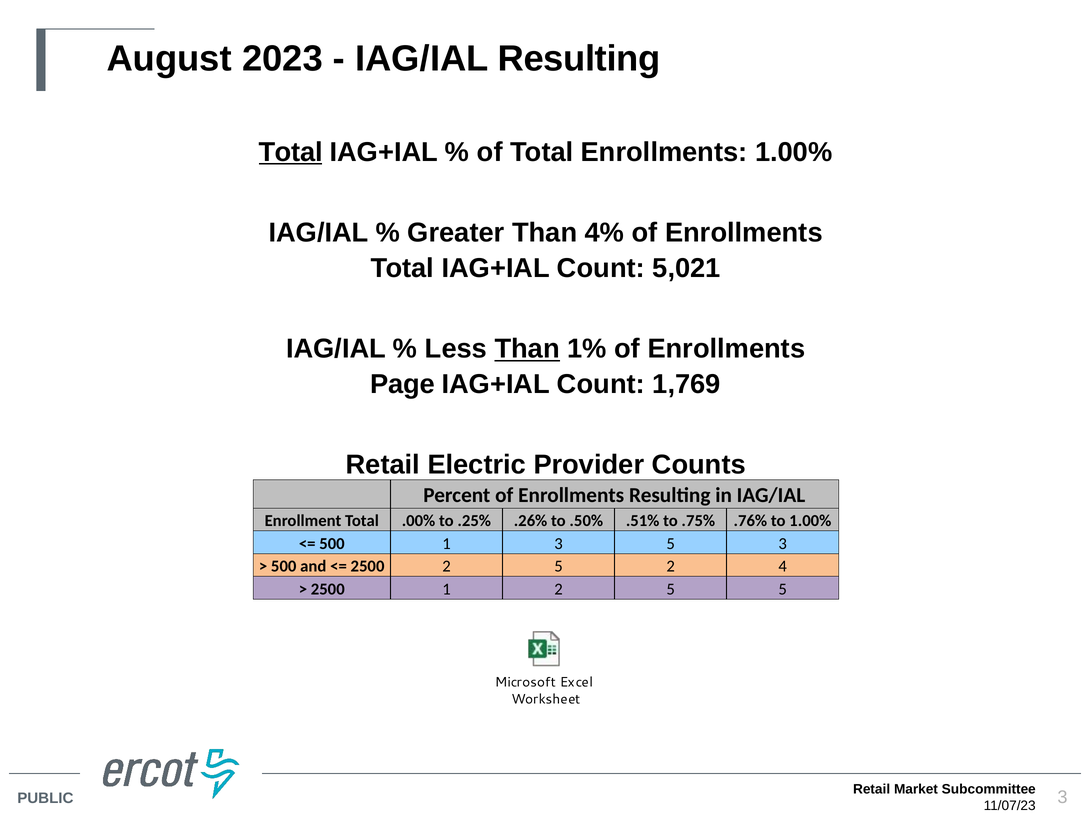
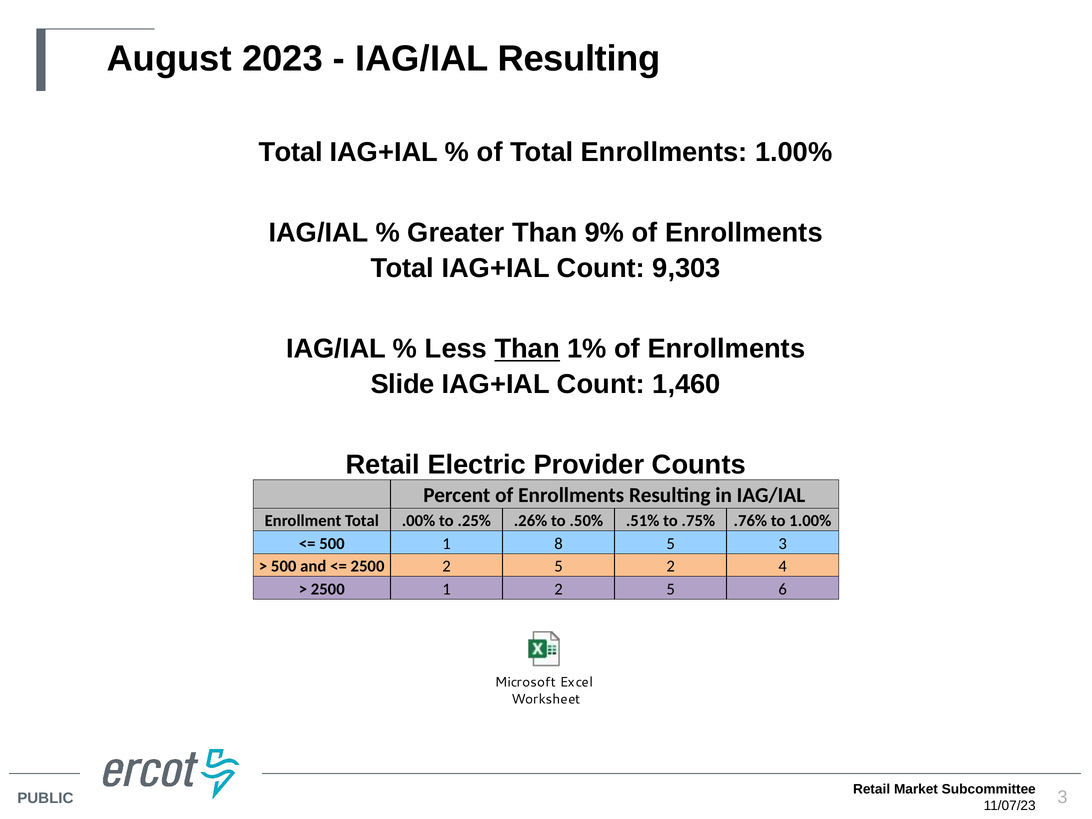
Total at (291, 152) underline: present -> none
4%: 4% -> 9%
5,021: 5,021 -> 9,303
Page: Page -> Slide
1,769: 1,769 -> 1,460
1 3: 3 -> 8
5 5: 5 -> 6
